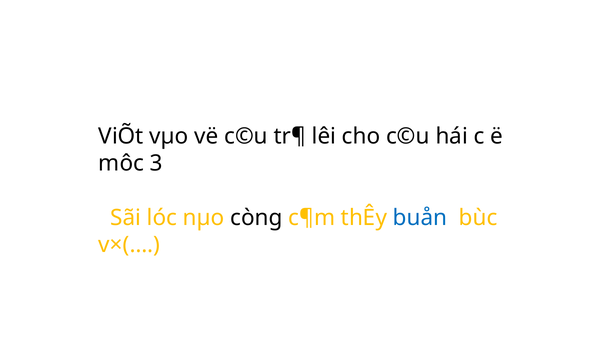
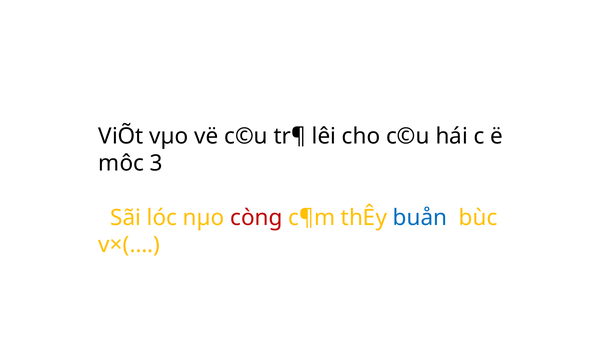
còng colour: black -> red
